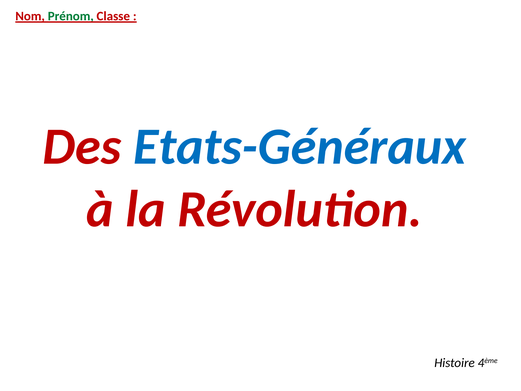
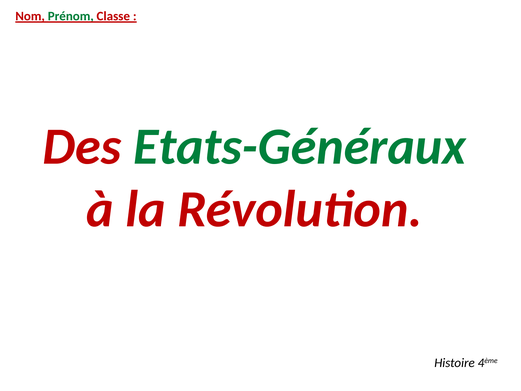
Etats-Généraux colour: blue -> green
